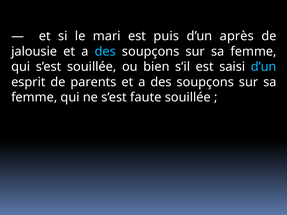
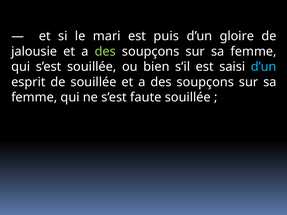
après: après -> gloire
des at (105, 52) colour: light blue -> light green
de parents: parents -> souillée
